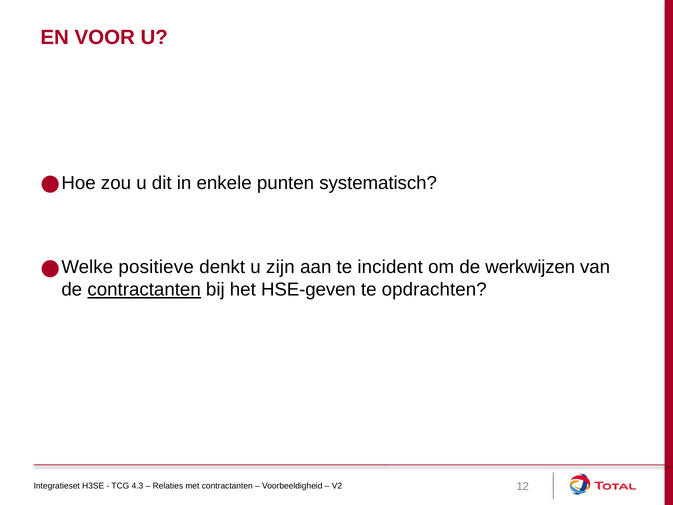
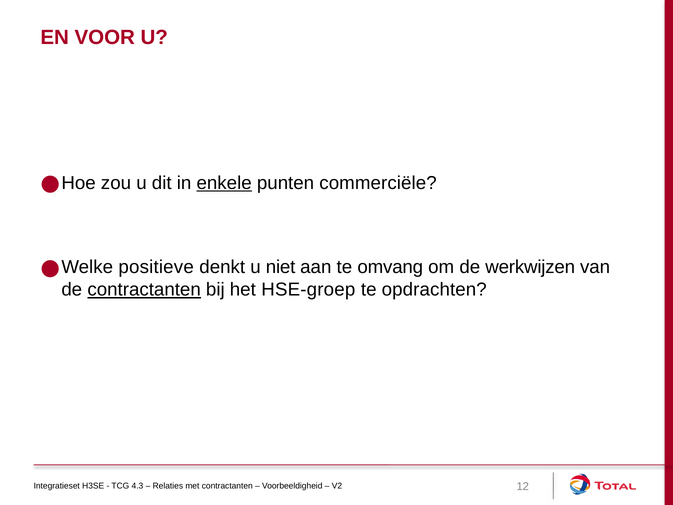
enkele underline: none -> present
systematisch: systematisch -> commerciële
zijn: zijn -> niet
incident: incident -> omvang
HSE-geven: HSE-geven -> HSE-groep
